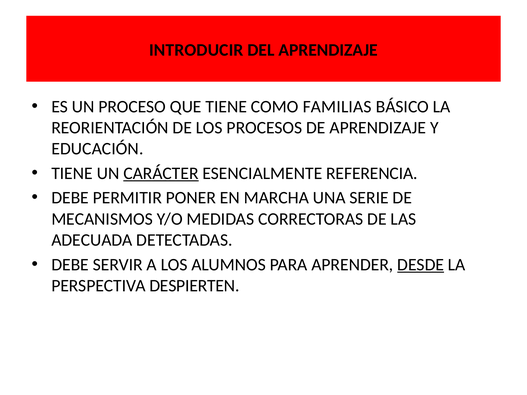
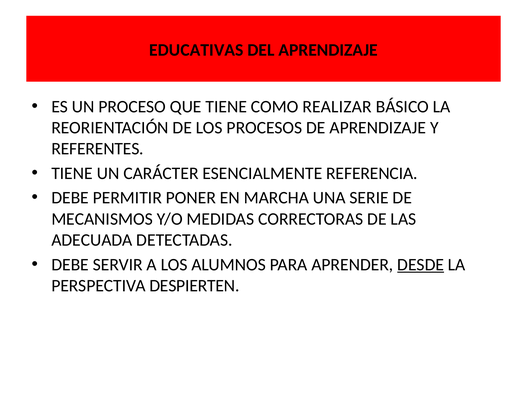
INTRODUCIR: INTRODUCIR -> EDUCATIVAS
FAMILIAS: FAMILIAS -> REALIZAR
EDUCACIÓN: EDUCACIÓN -> REFERENTES
CARÁCTER underline: present -> none
